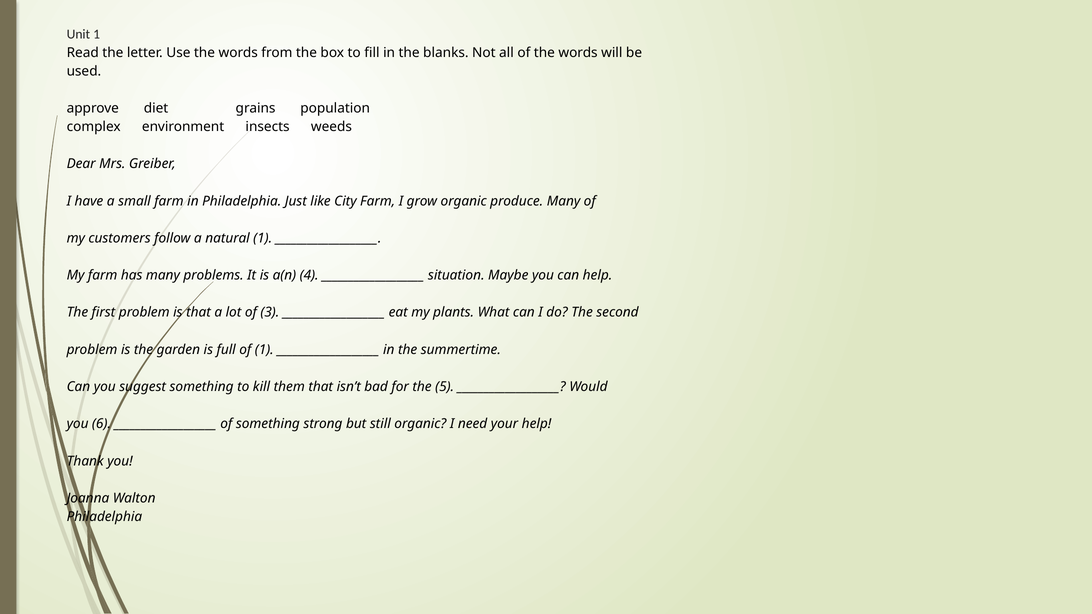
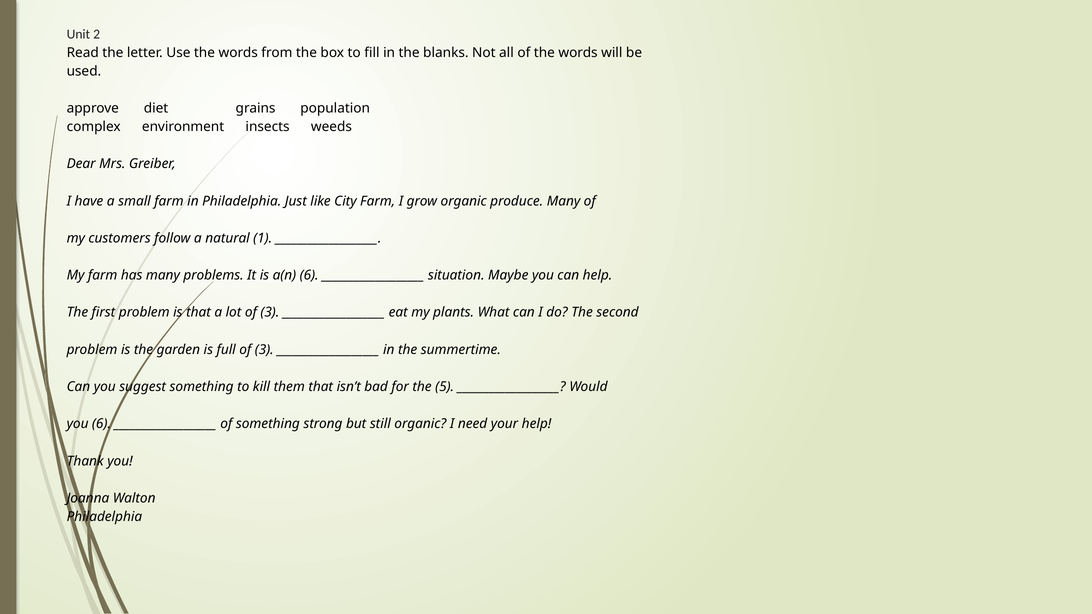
Unit 1: 1 -> 2
a(n 4: 4 -> 6
full of 1: 1 -> 3
